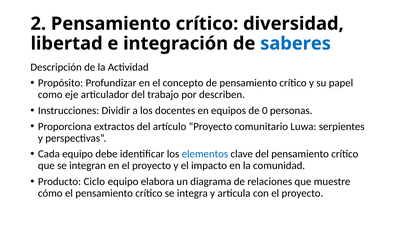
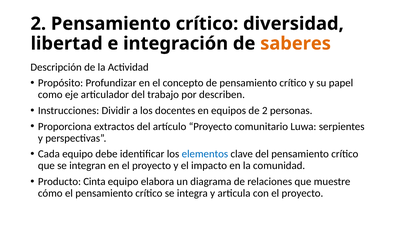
saberes colour: blue -> orange
de 0: 0 -> 2
Ciclo: Ciclo -> Cinta
